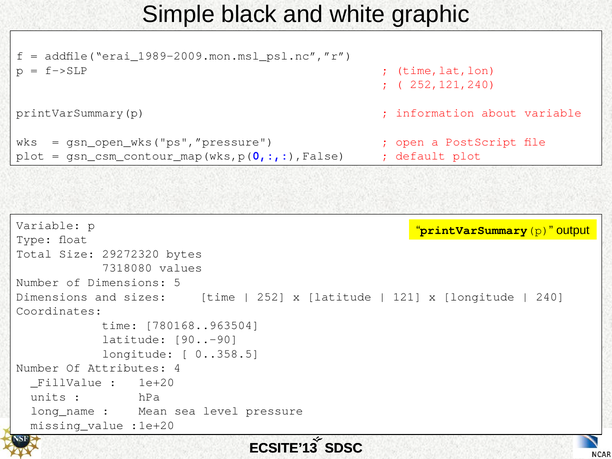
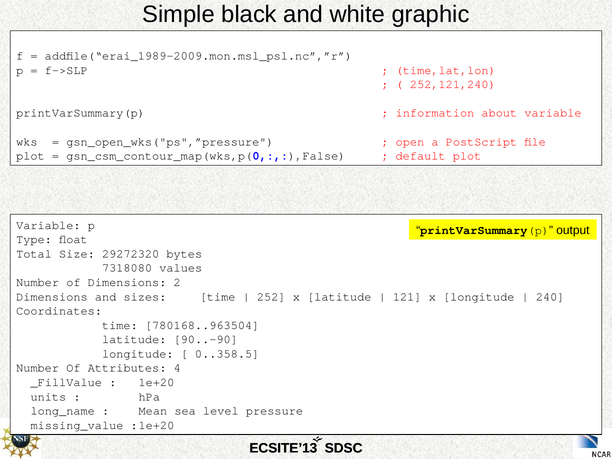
5: 5 -> 2
